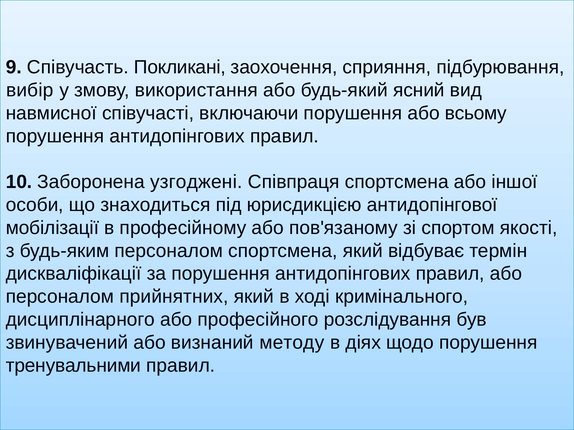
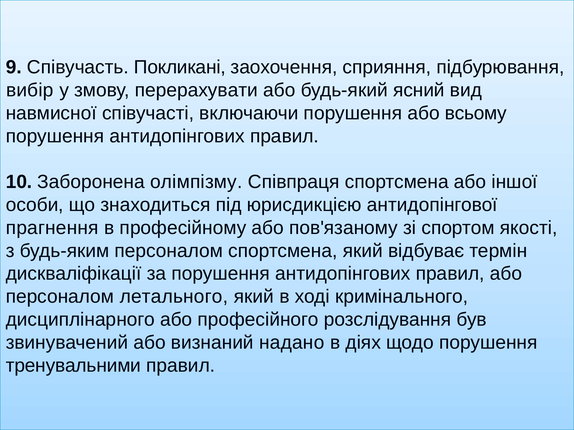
використання: використання -> перерахувати
узгоджені: узгоджені -> олімпізму
мобілізації: мобілізації -> прагнення
прийнятних: прийнятних -> летального
методу: методу -> надано
